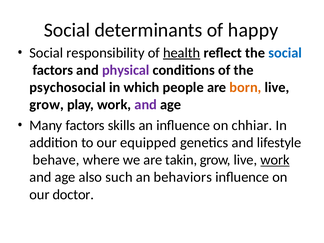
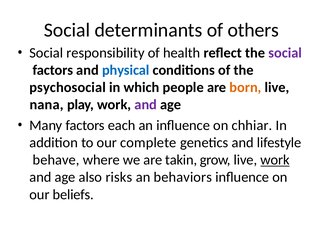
happy: happy -> others
health underline: present -> none
social at (285, 53) colour: blue -> purple
physical colour: purple -> blue
grow at (47, 105): grow -> nana
skills: skills -> each
equipped: equipped -> complete
such: such -> risks
doctor: doctor -> beliefs
